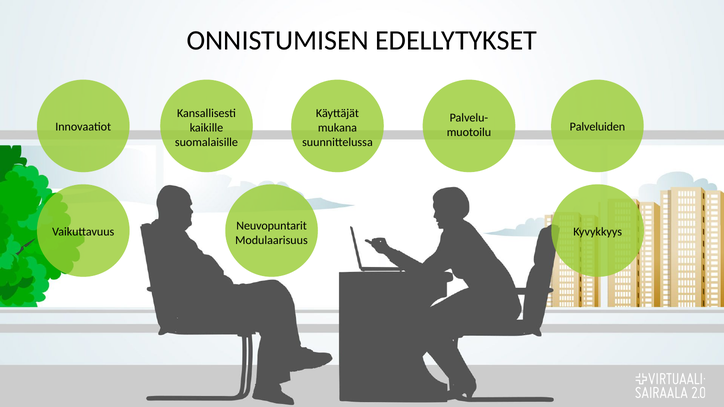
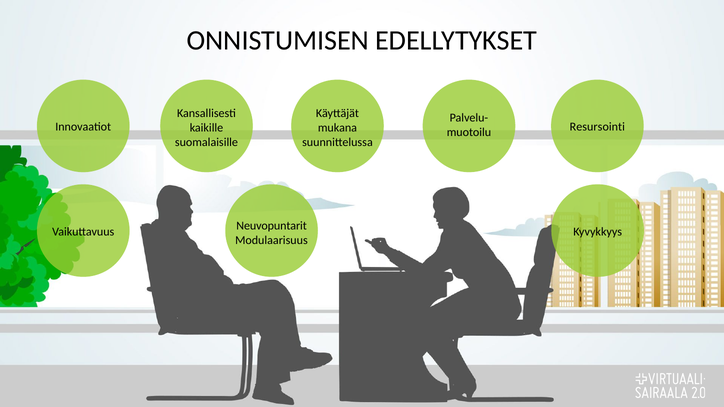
Palveluiden: Palveluiden -> Resursointi
